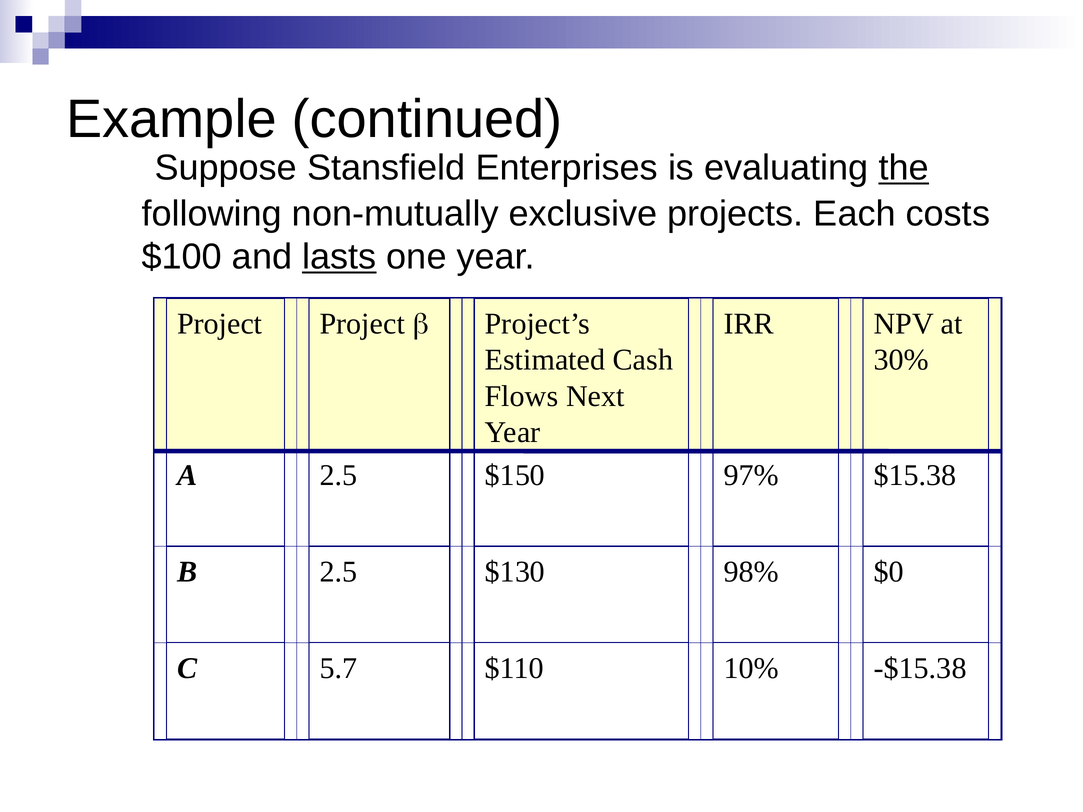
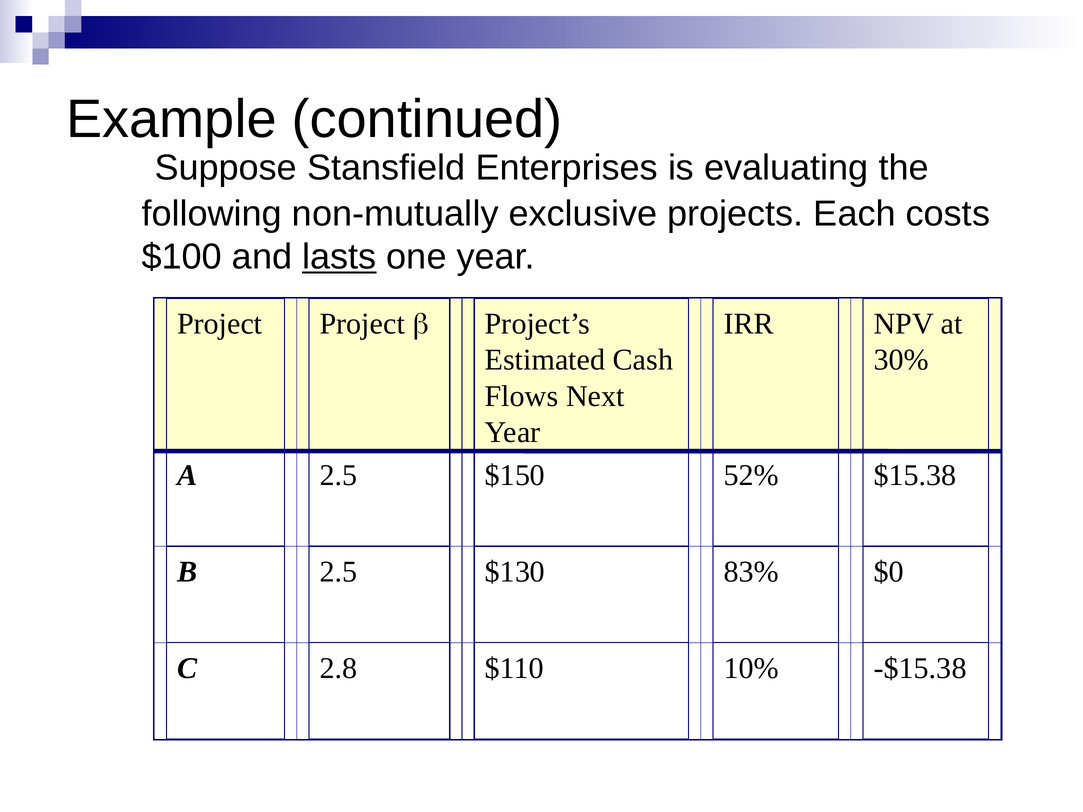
the underline: present -> none
97%: 97% -> 52%
98%: 98% -> 83%
5.7: 5.7 -> 2.8
